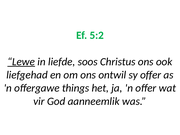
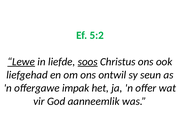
soos underline: none -> present
sy offer: offer -> seun
things: things -> impak
